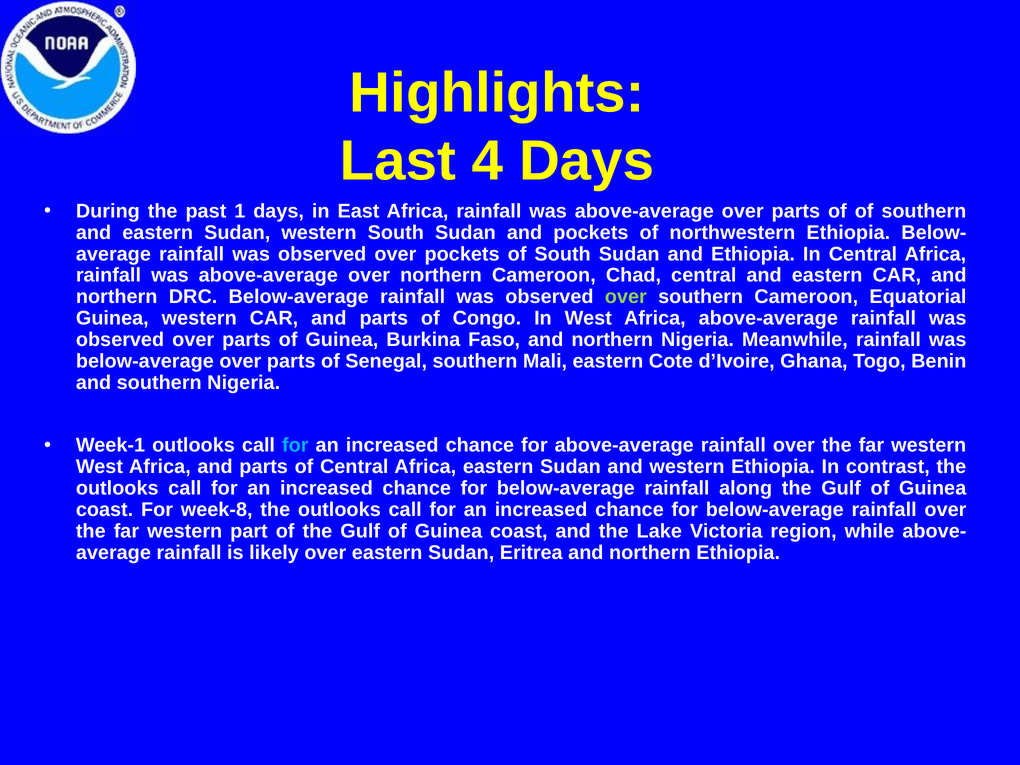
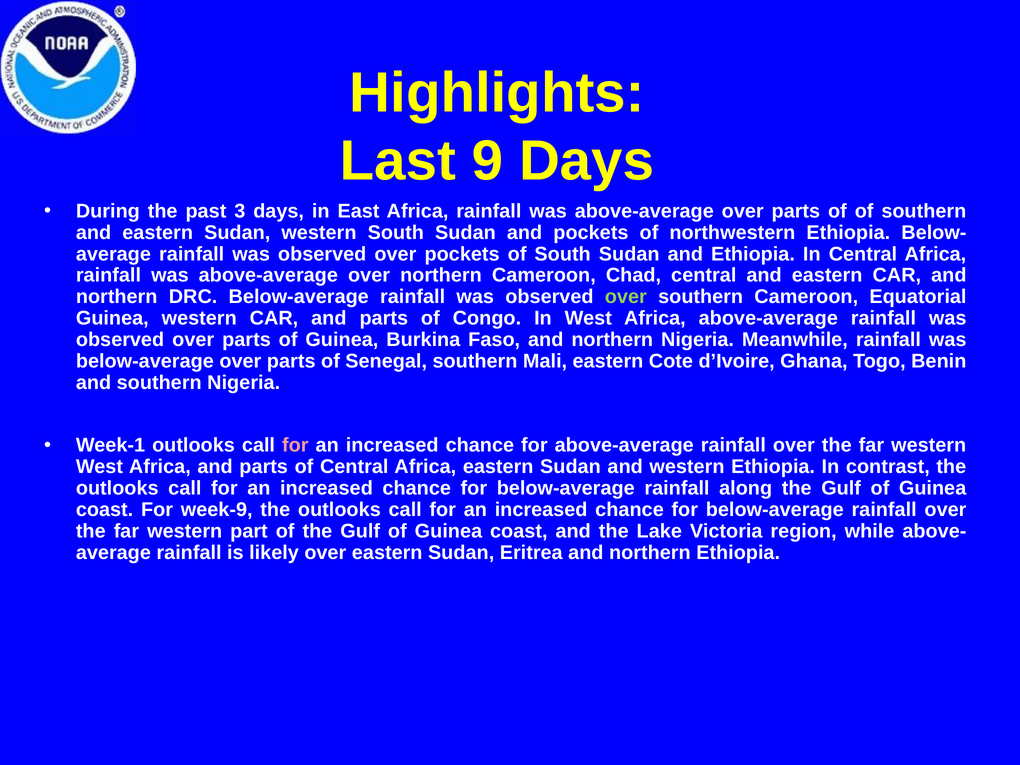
4: 4 -> 9
1: 1 -> 3
for at (295, 445) colour: light blue -> pink
week-8: week-8 -> week-9
